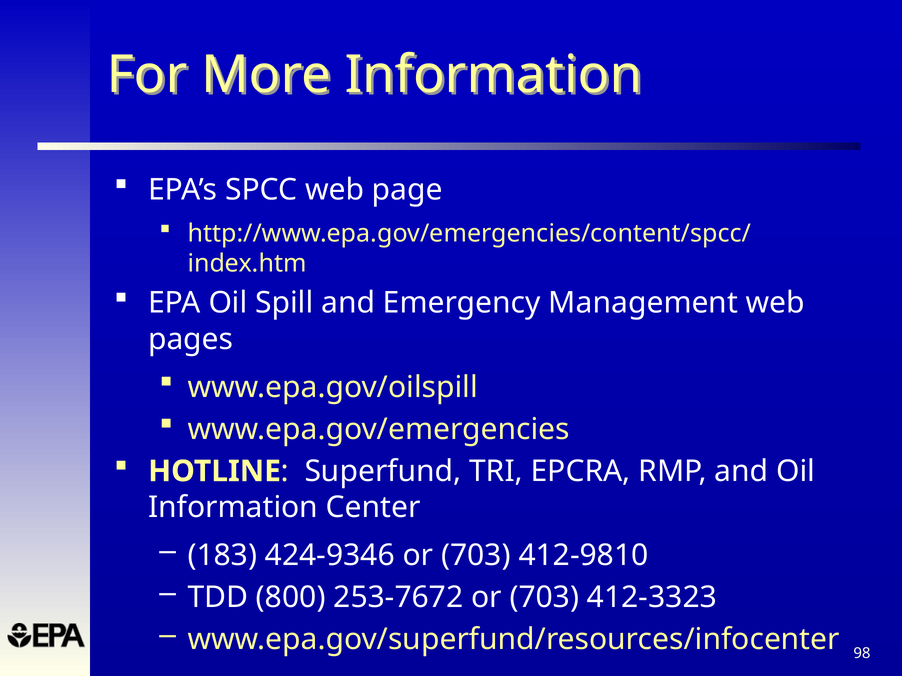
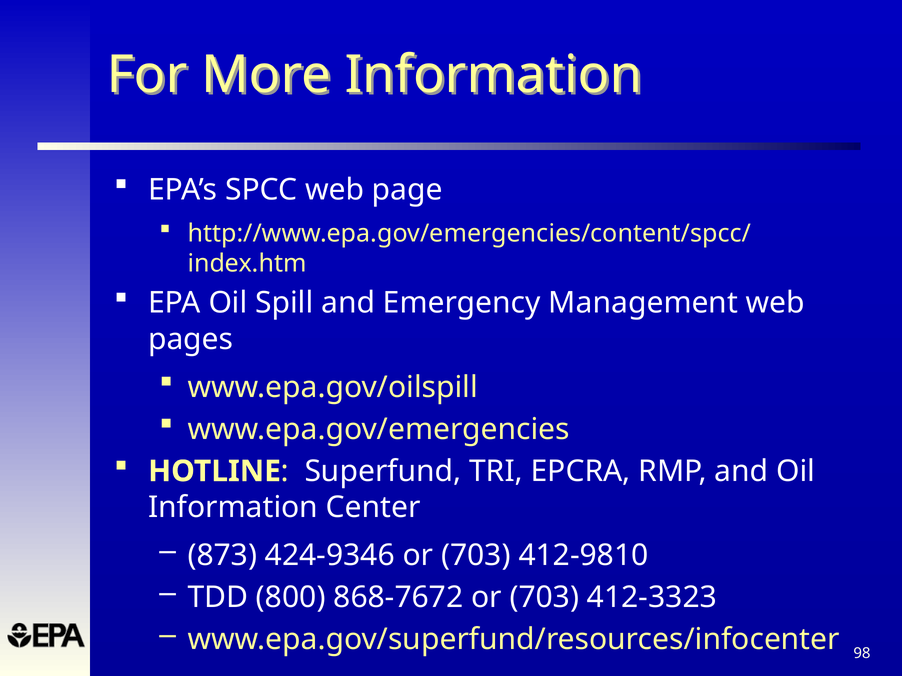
183: 183 -> 873
253-7672: 253-7672 -> 868-7672
